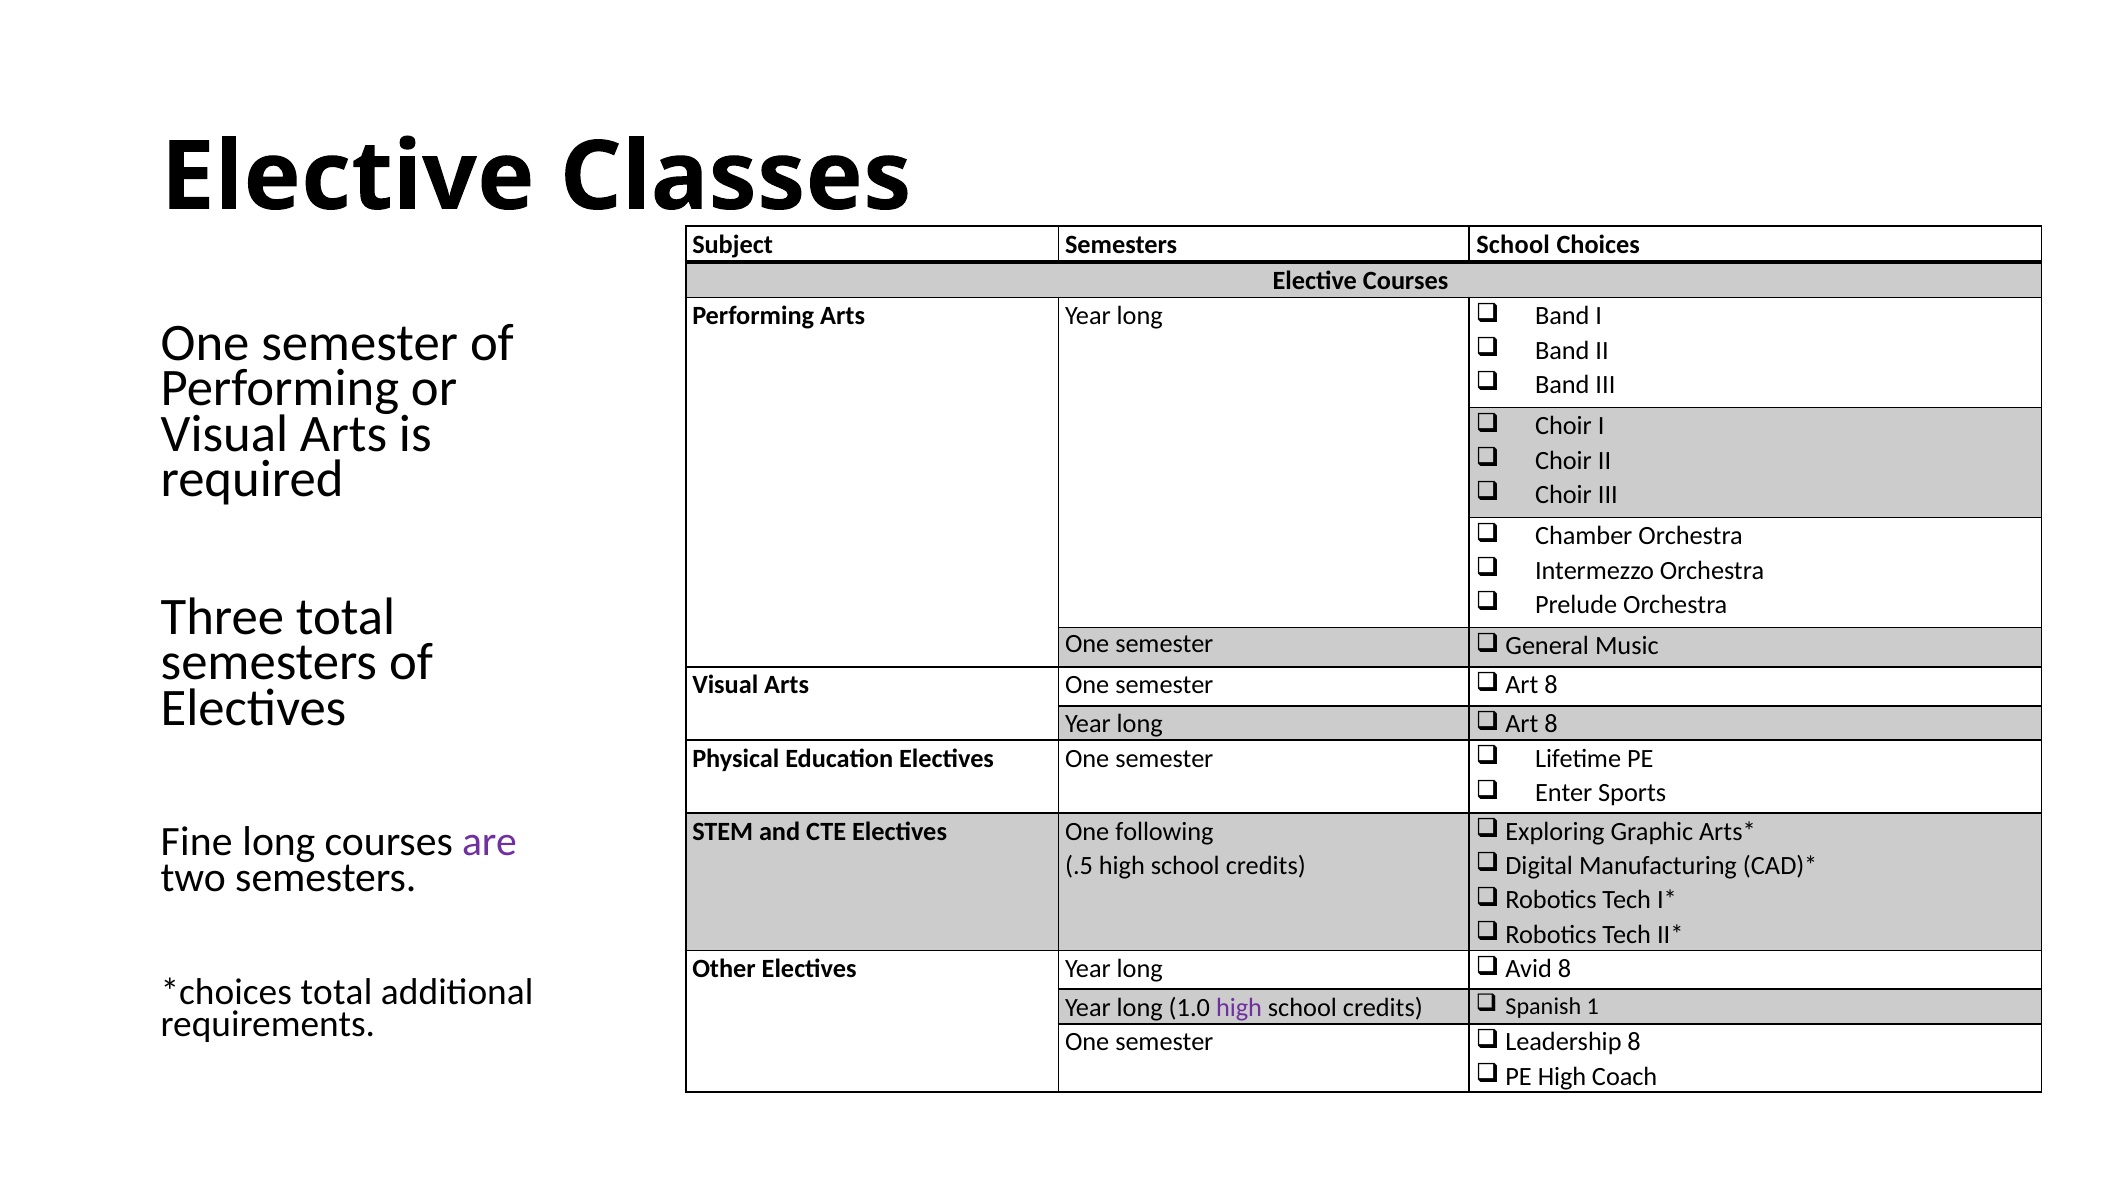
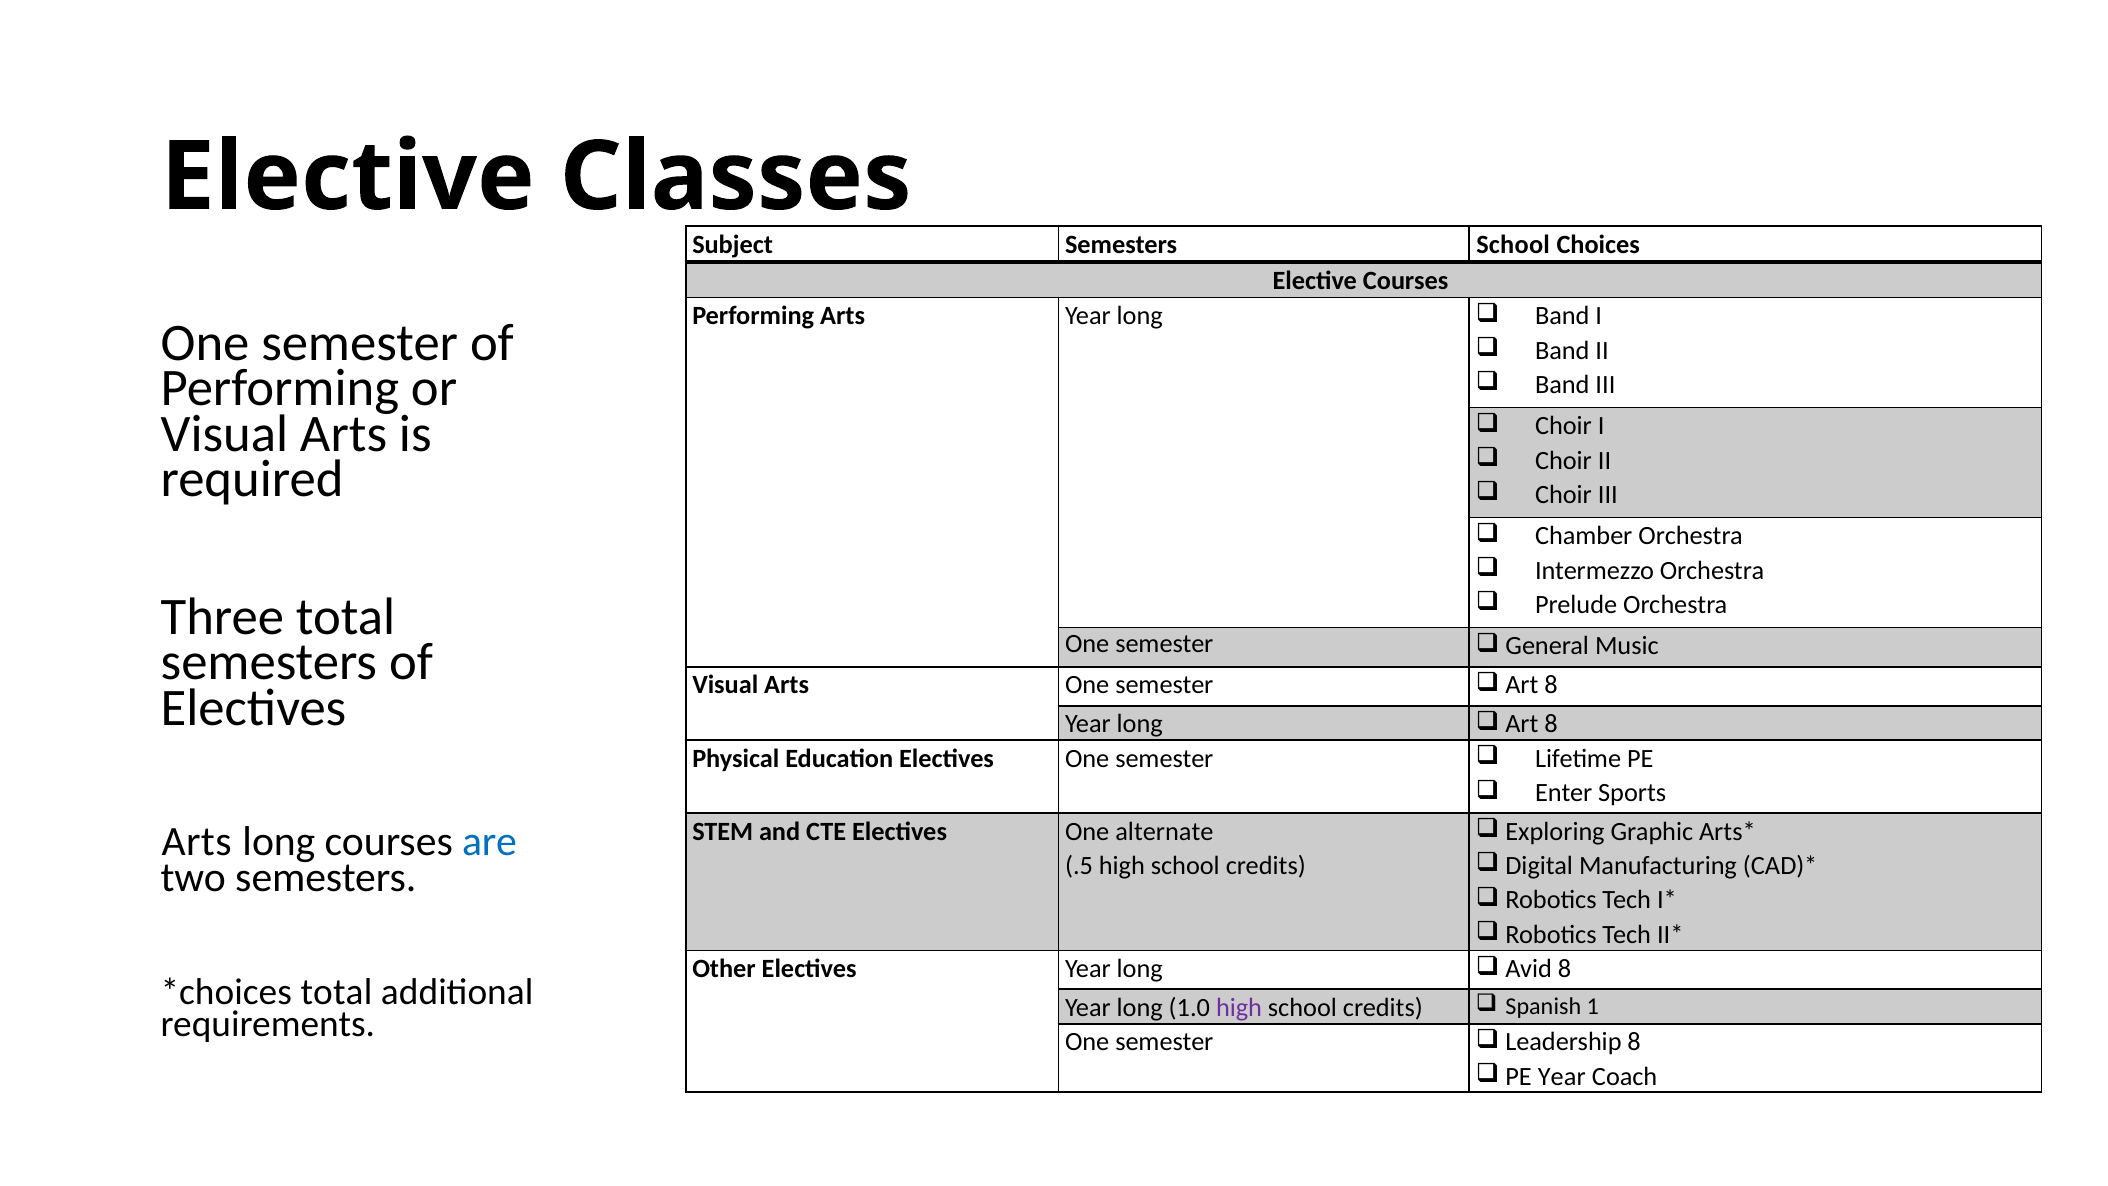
following: following -> alternate
Fine at (197, 842): Fine -> Arts
are colour: purple -> blue
High at (1562, 1076): High -> Year
